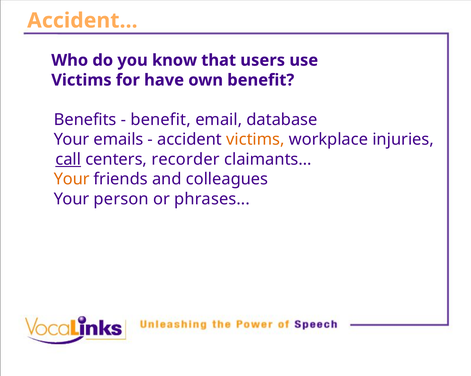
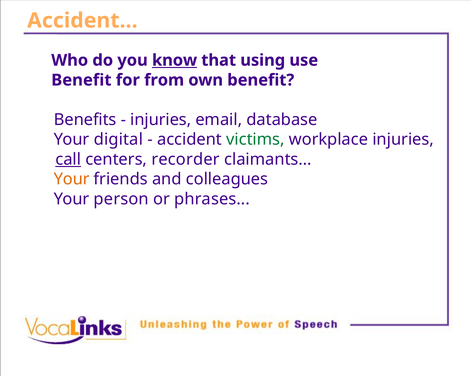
know underline: none -> present
users: users -> using
Victims at (81, 80): Victims -> Benefit
have: have -> from
benefit at (161, 120): benefit -> injuries
emails: emails -> digital
victims at (255, 139) colour: orange -> green
